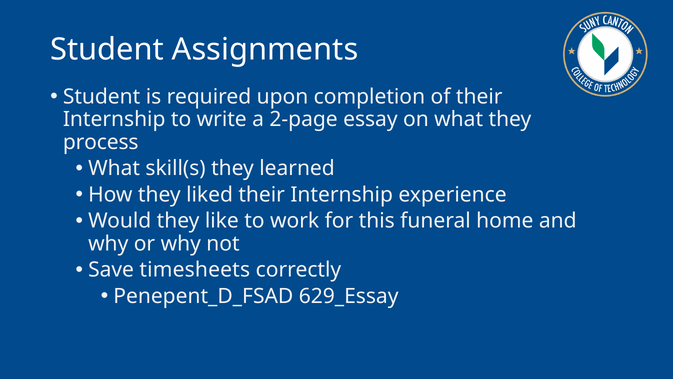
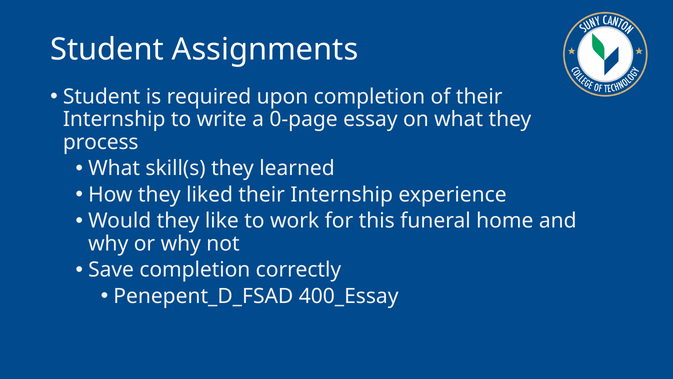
2-page: 2-page -> 0-page
Save timesheets: timesheets -> completion
629_Essay: 629_Essay -> 400_Essay
